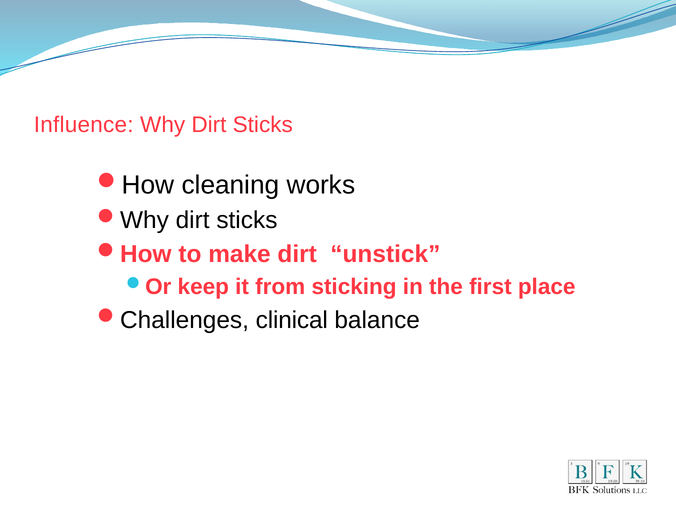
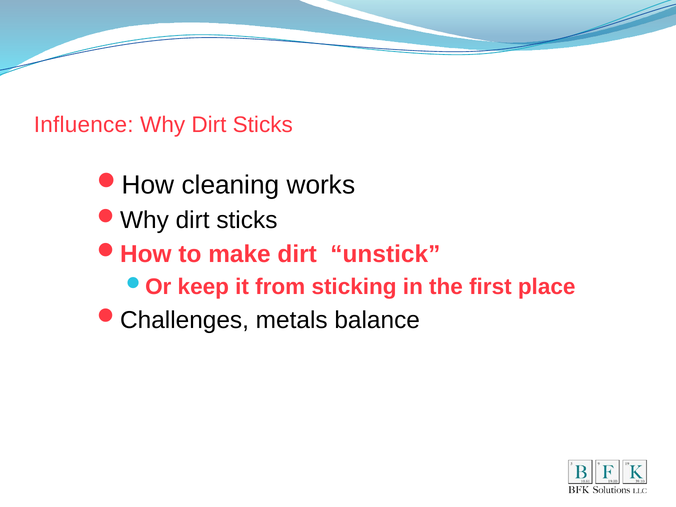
clinical: clinical -> metals
